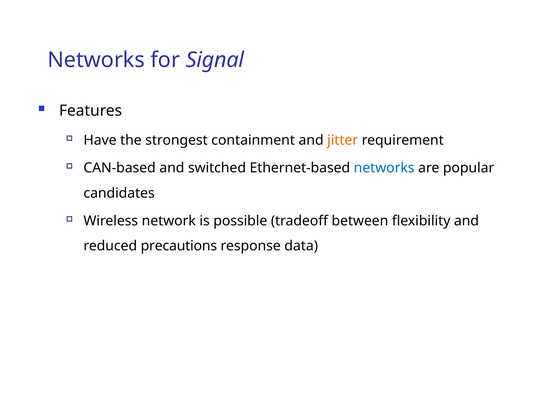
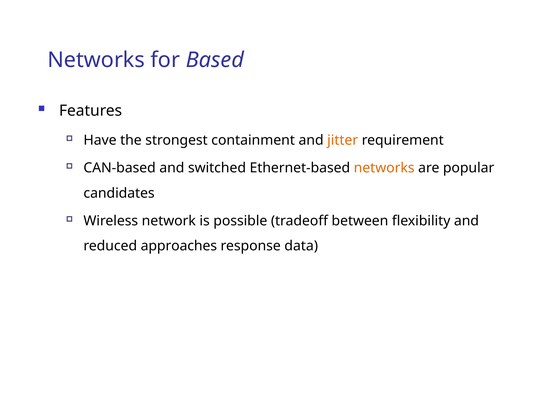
Signal: Signal -> Based
networks at (384, 168) colour: blue -> orange
precautions: precautions -> approaches
